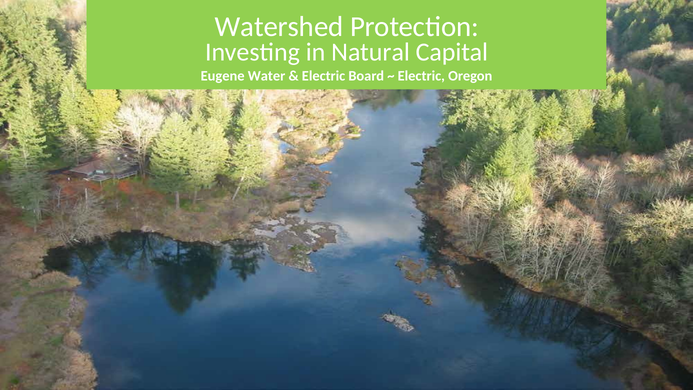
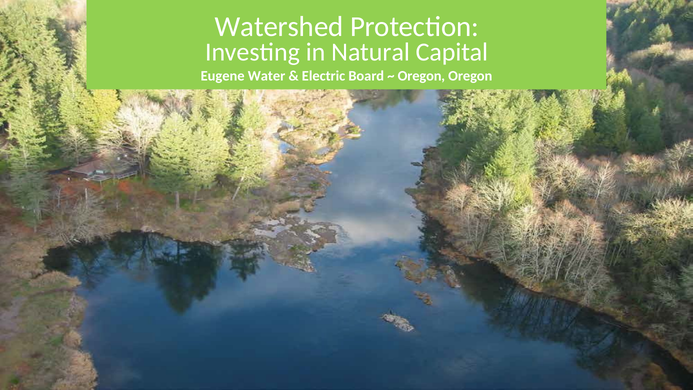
Electric at (421, 76): Electric -> Oregon
